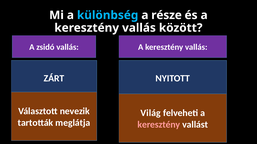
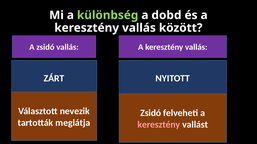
különbség colour: light blue -> light green
része: része -> dobd
Világ at (151, 113): Világ -> Zsidó
